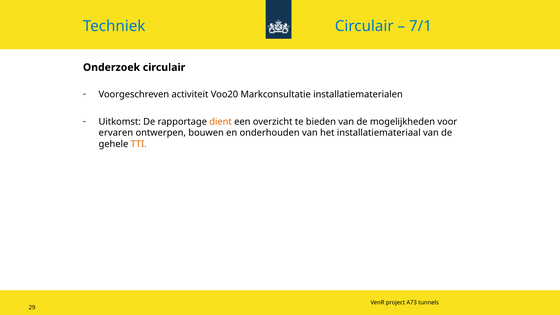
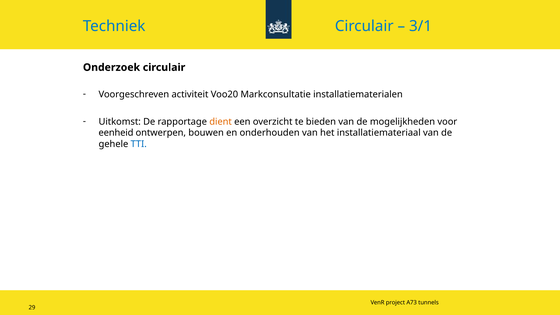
7/1: 7/1 -> 3/1
ervaren: ervaren -> eenheid
TTI colour: orange -> blue
